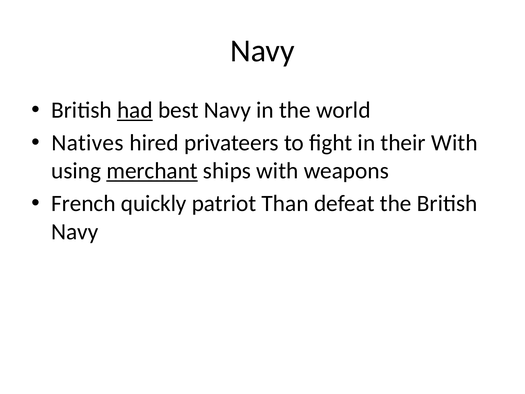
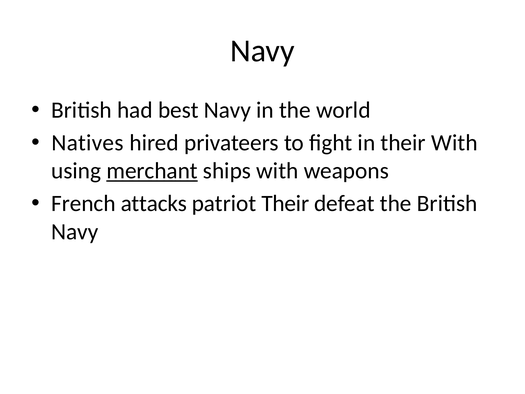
had underline: present -> none
quickly: quickly -> attacks
patriot Than: Than -> Their
